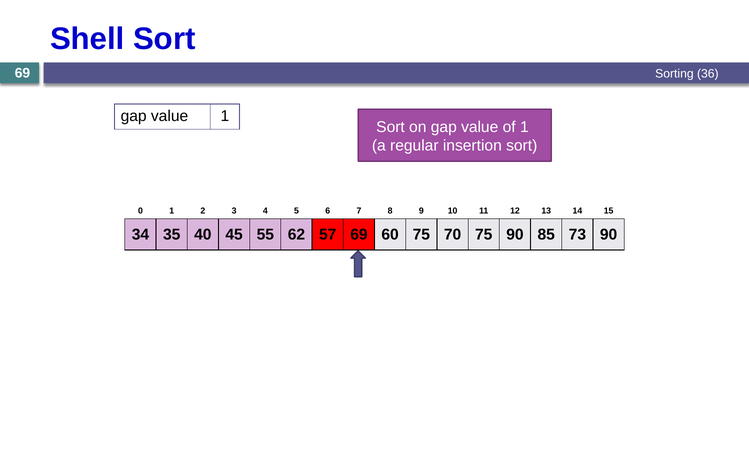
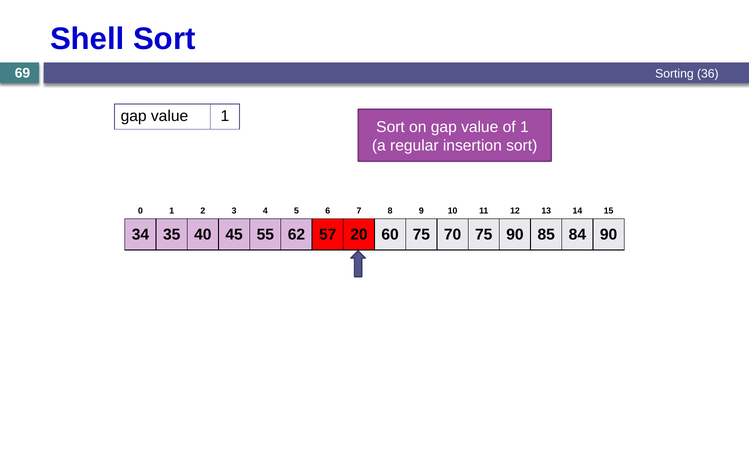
57 69: 69 -> 20
73: 73 -> 84
